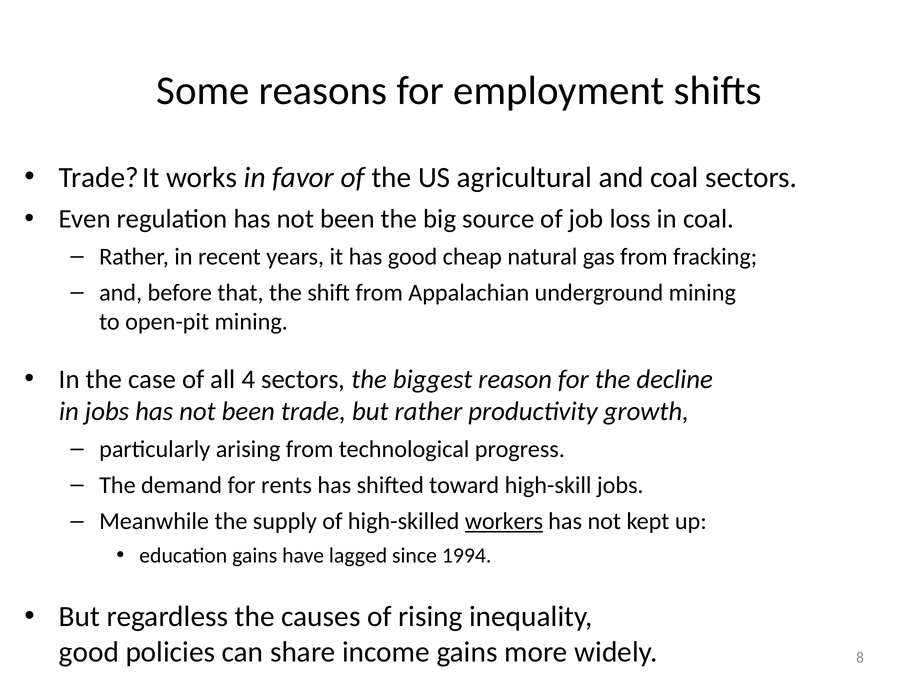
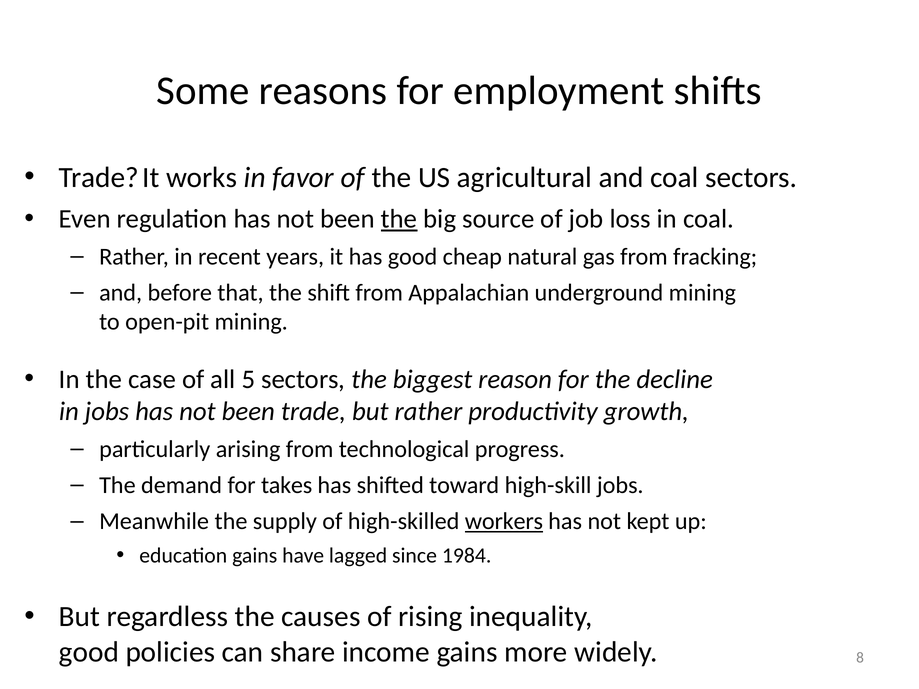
the at (399, 219) underline: none -> present
4: 4 -> 5
rents: rents -> takes
1994: 1994 -> 1984
